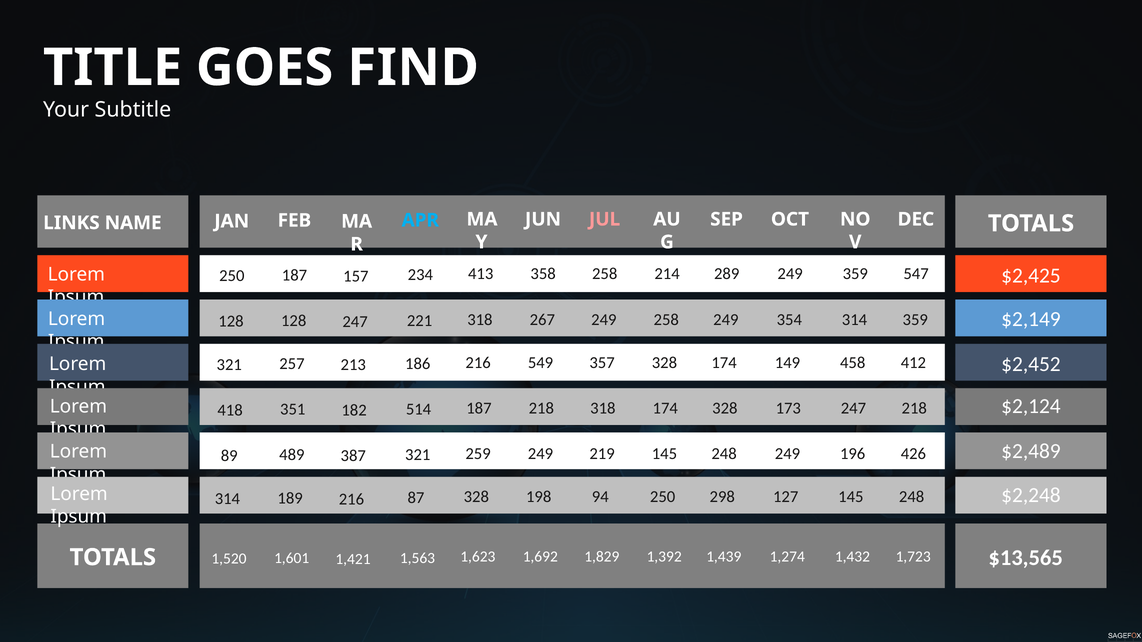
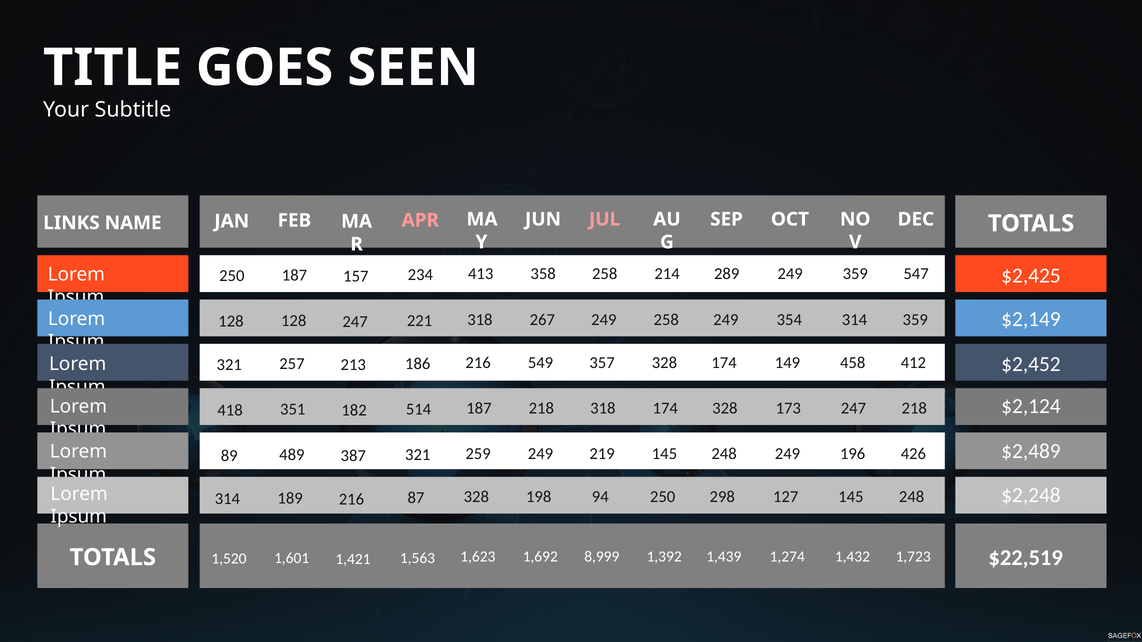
FIND: FIND -> SEEN
APR colour: light blue -> pink
$13,565: $13,565 -> $22,519
1,829: 1,829 -> 8,999
